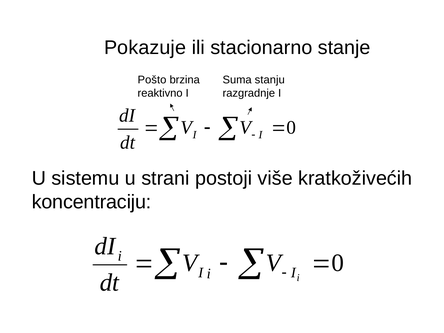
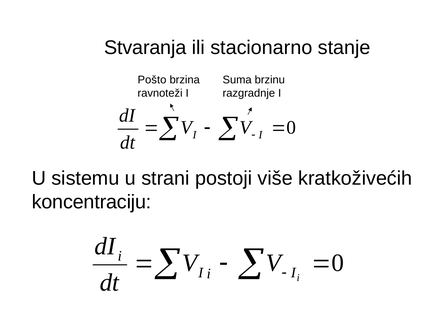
Pokazuje: Pokazuje -> Stvaranja
stanju: stanju -> brzinu
reaktivno: reaktivno -> ravnoteži
